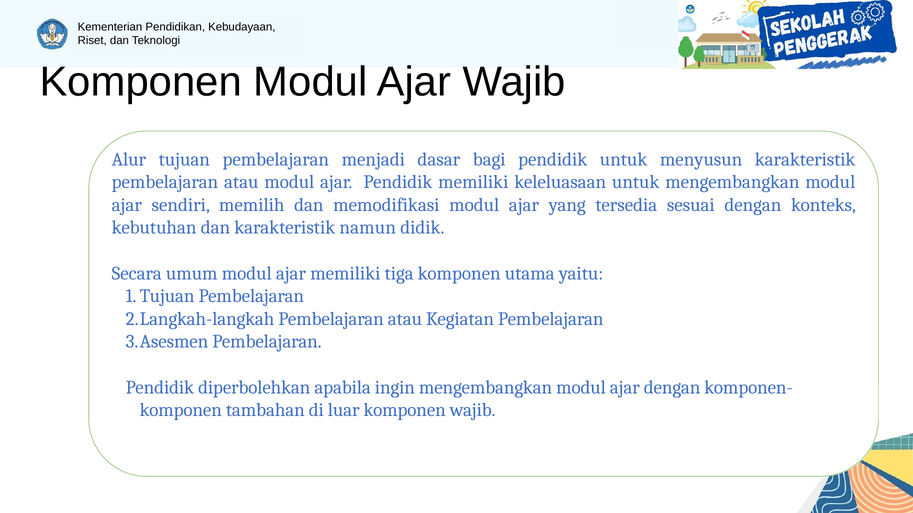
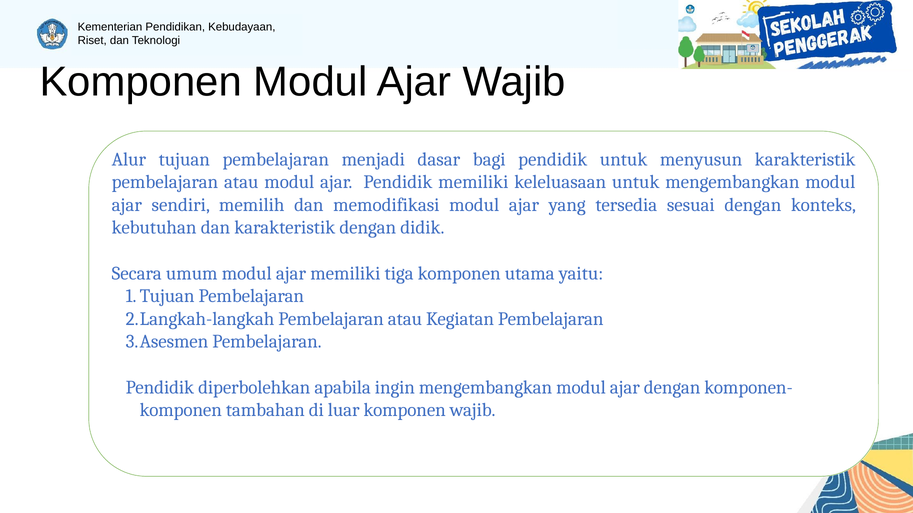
karakteristik namun: namun -> dengan
